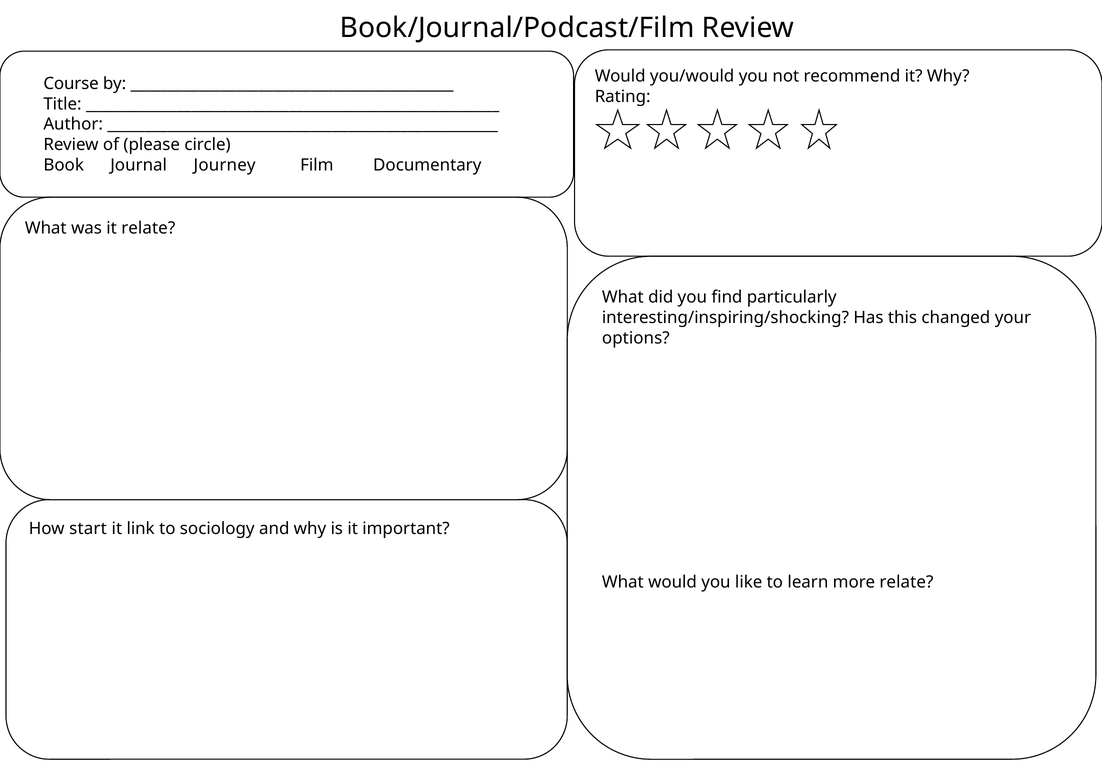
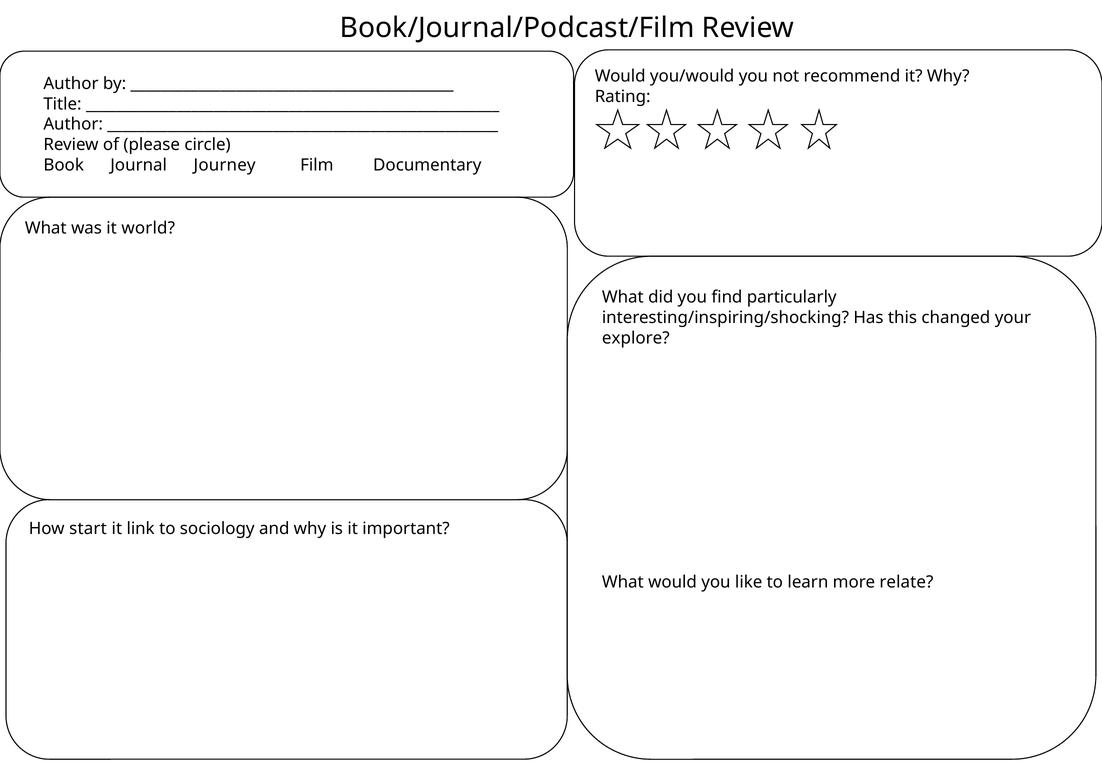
Course at (71, 84): Course -> Author
it relate: relate -> world
options: options -> explore
